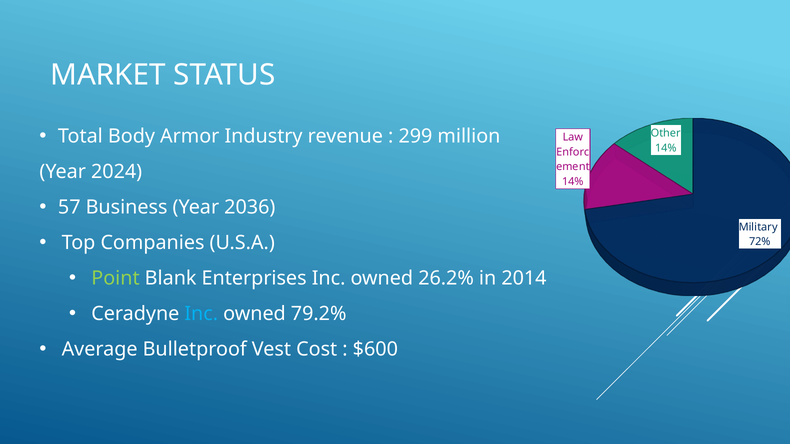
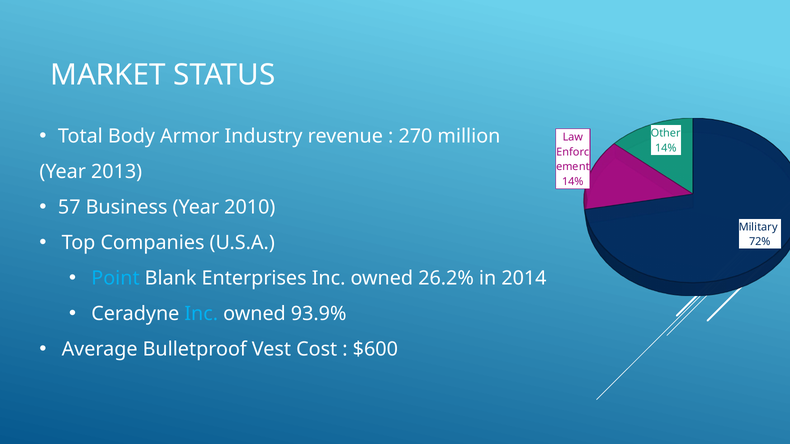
299: 299 -> 270
2024: 2024 -> 2013
2036: 2036 -> 2010
Point colour: light green -> light blue
79.2%: 79.2% -> 93.9%
